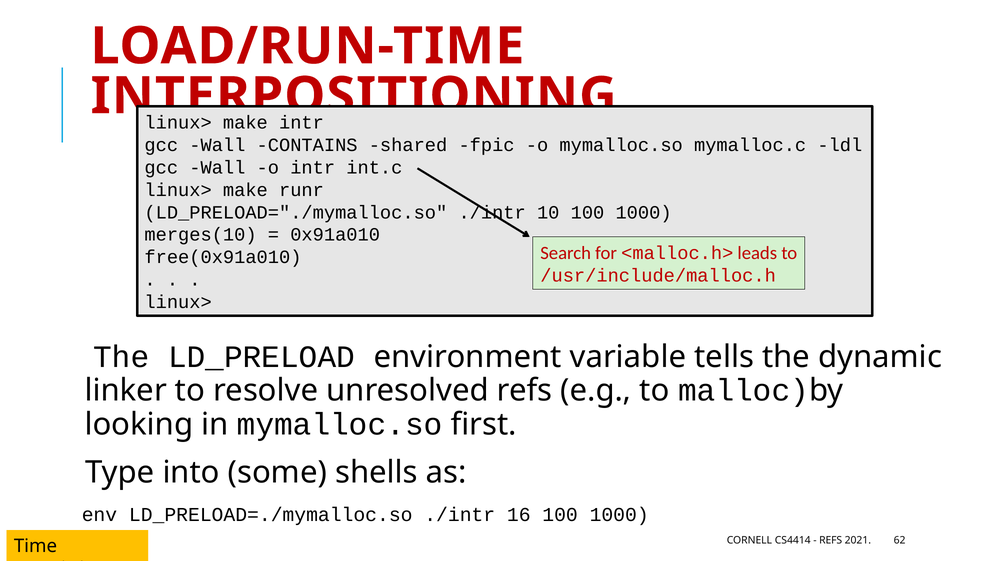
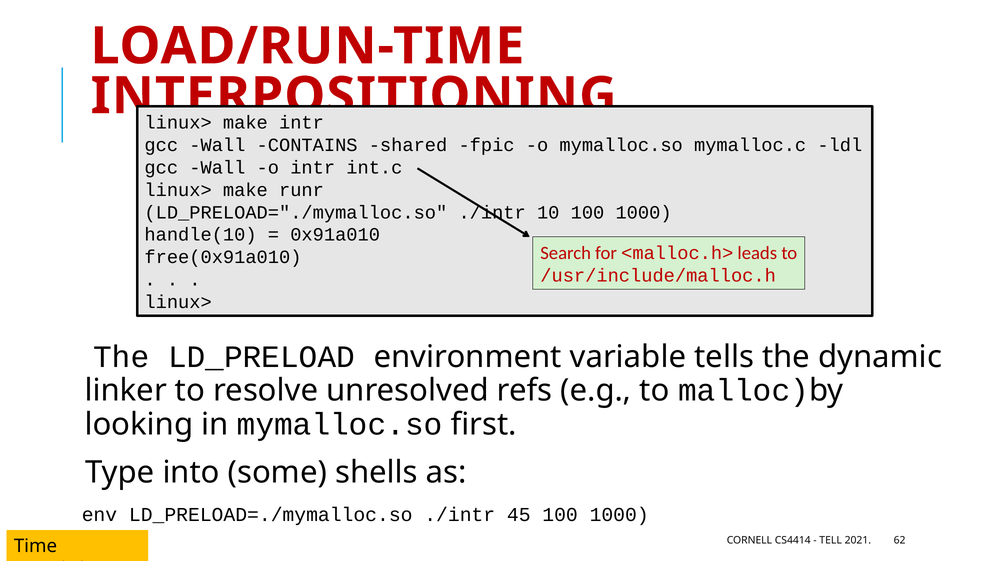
merges(10: merges(10 -> handle(10
16: 16 -> 45
REFS at (831, 540): REFS -> TELL
